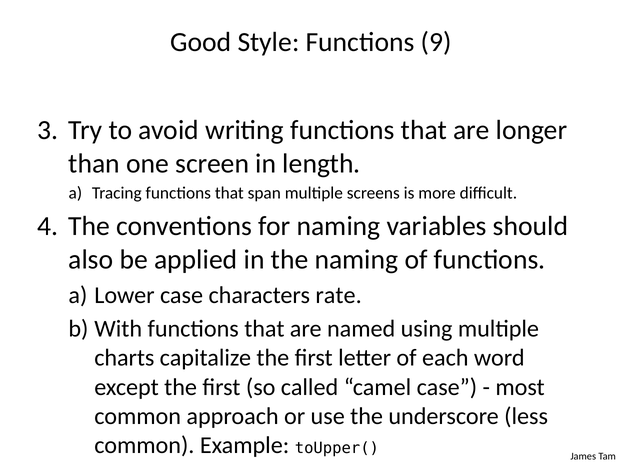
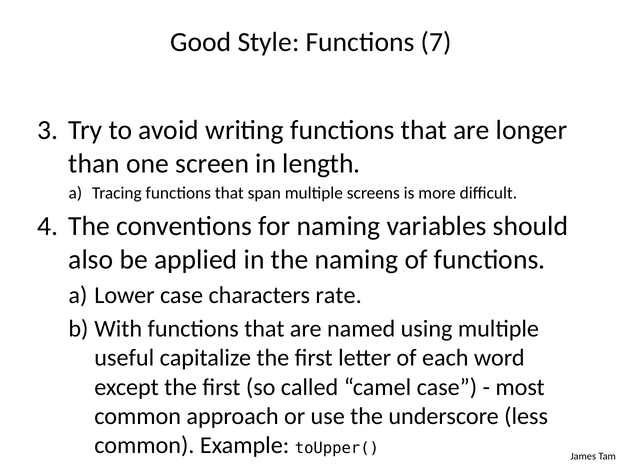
9: 9 -> 7
charts: charts -> useful
